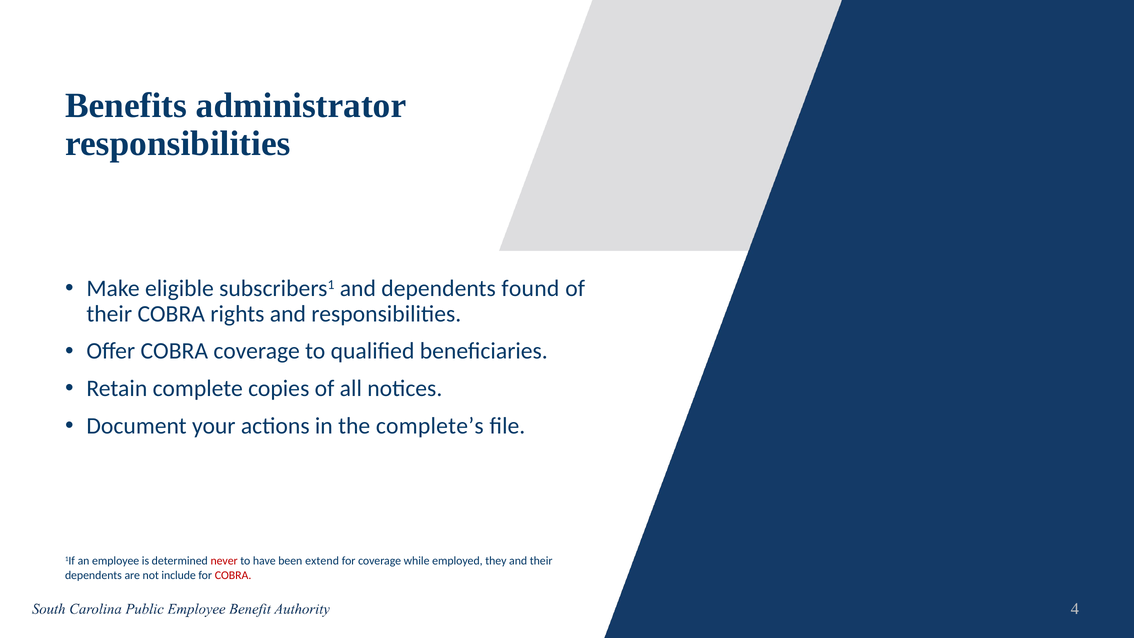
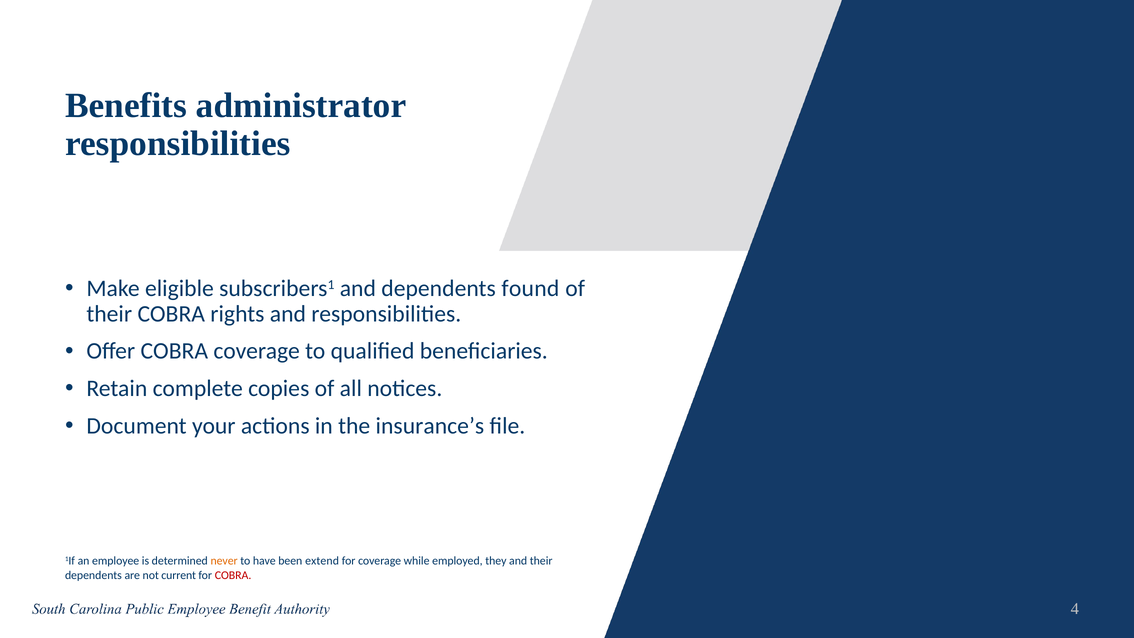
complete’s: complete’s -> insurance’s
never colour: red -> orange
include: include -> current
